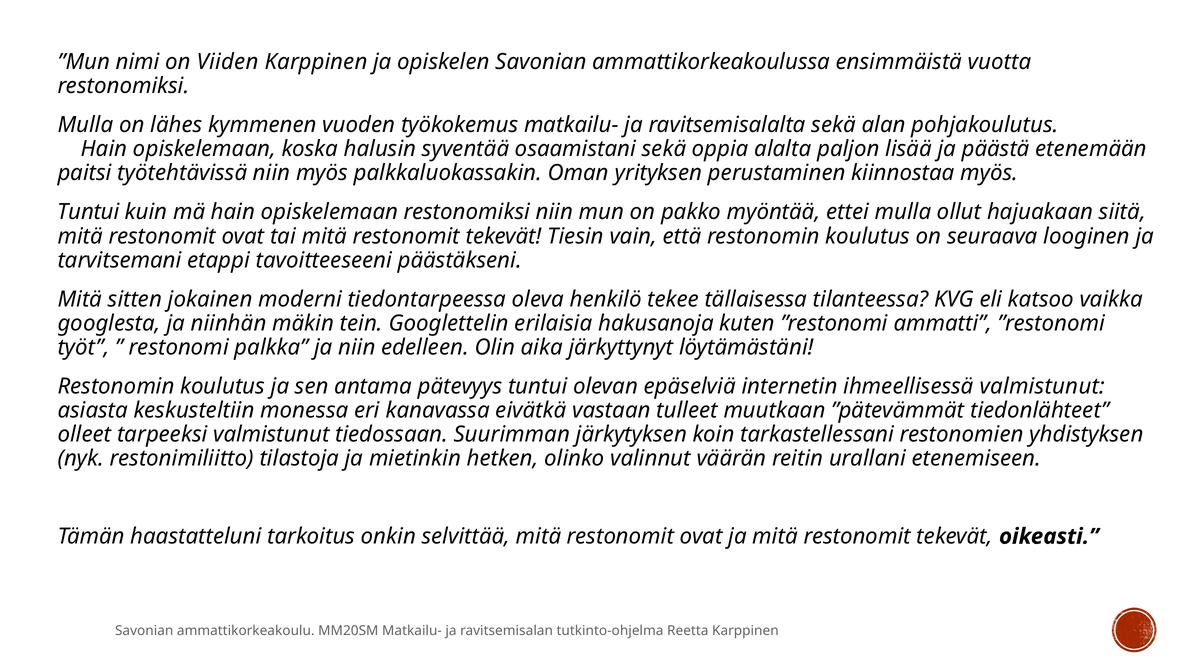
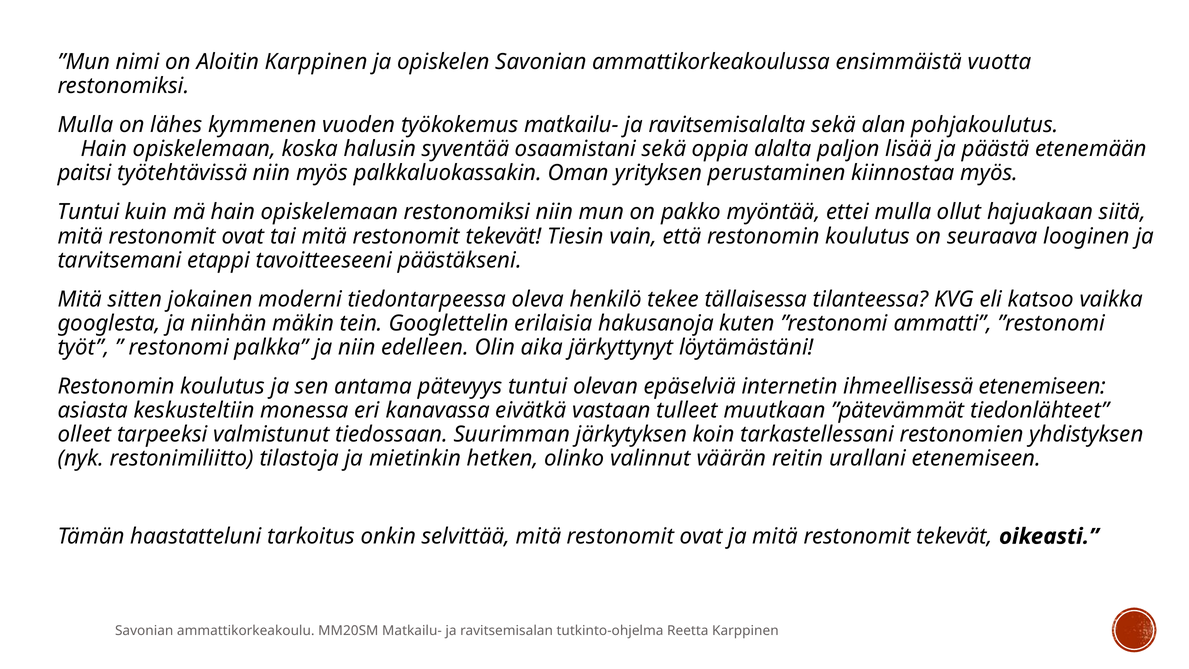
Viiden: Viiden -> Aloitin
ihmeellisessä valmistunut: valmistunut -> etenemiseen
